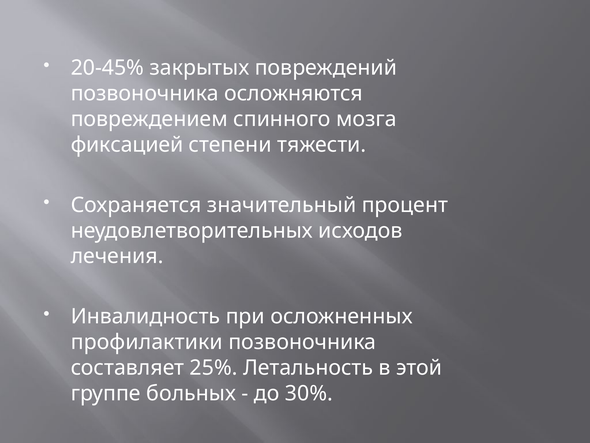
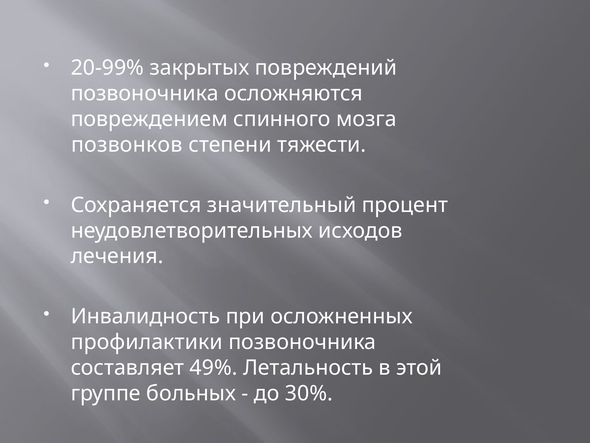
20-45%: 20-45% -> 20-99%
фиксацией: фиксацией -> позвонков
25%: 25% -> 49%
